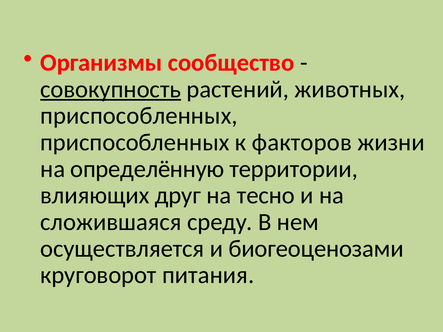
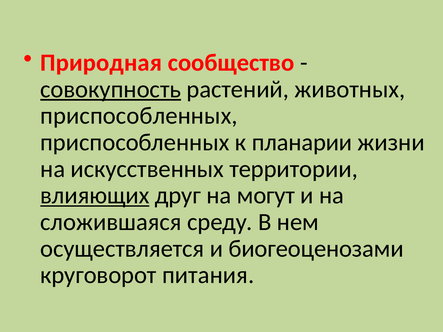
Организмы: Организмы -> Природная
факторов: факторов -> планарии
определённую: определённую -> искусственных
влияющих underline: none -> present
тесно: тесно -> могут
